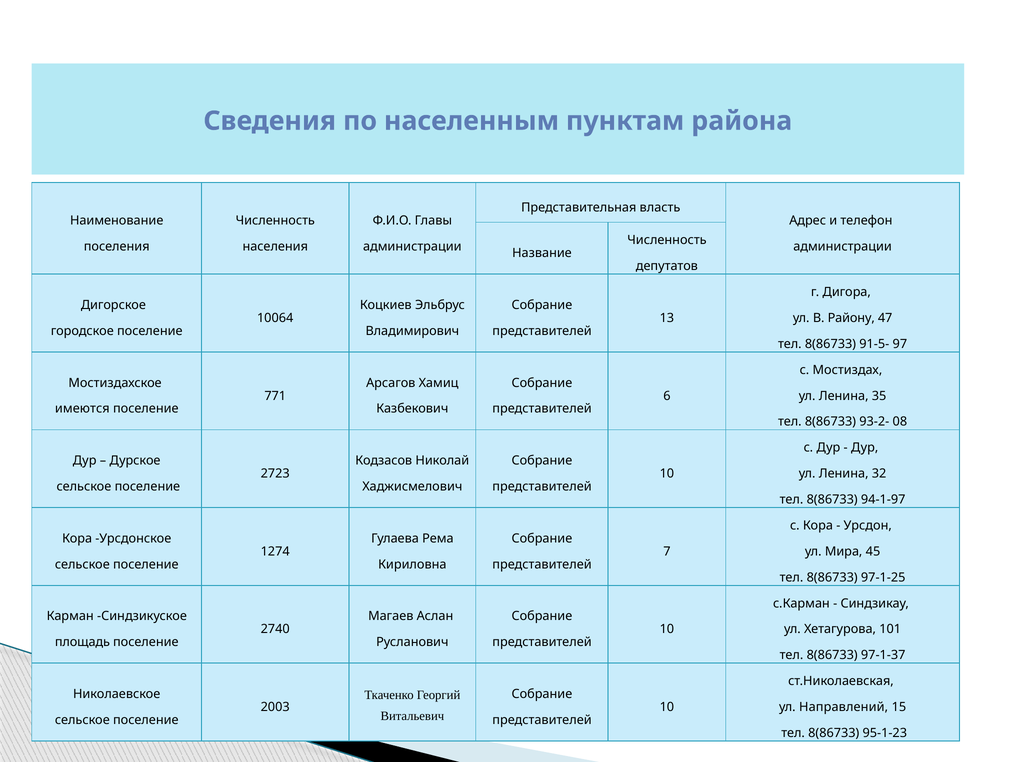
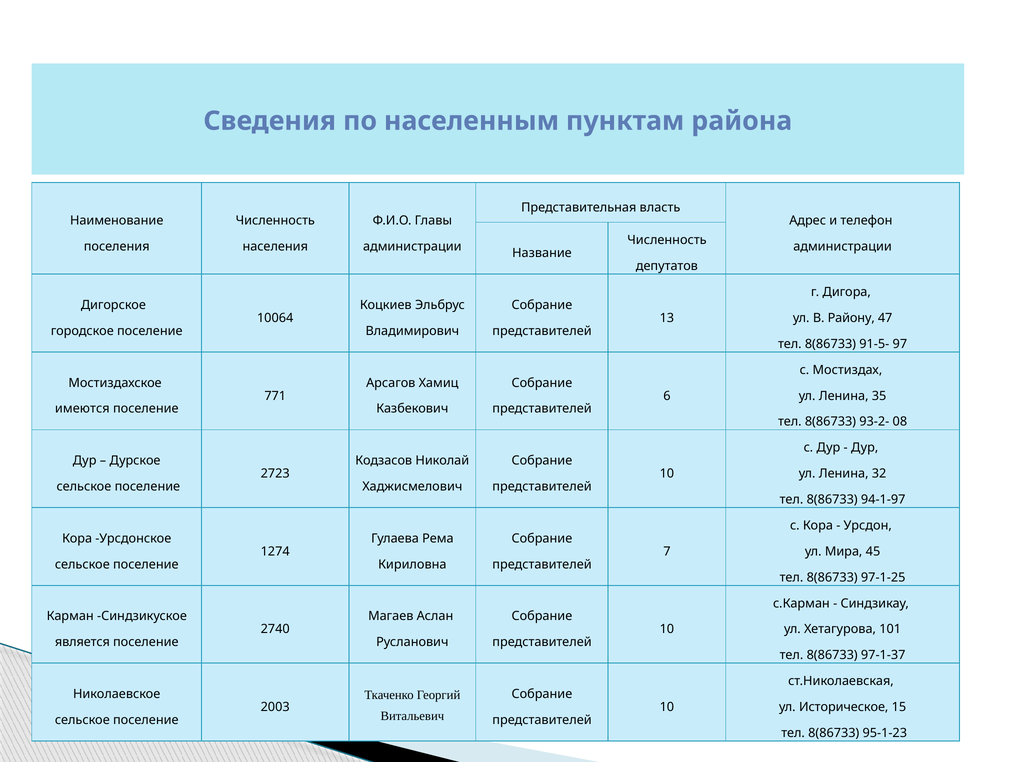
площадь: площадь -> является
Направлений: Направлений -> Историческое
